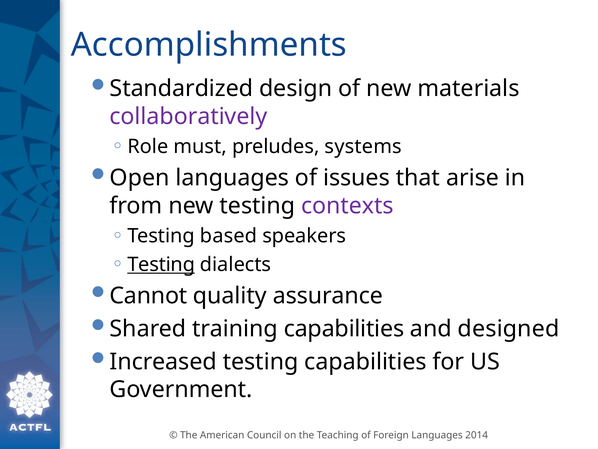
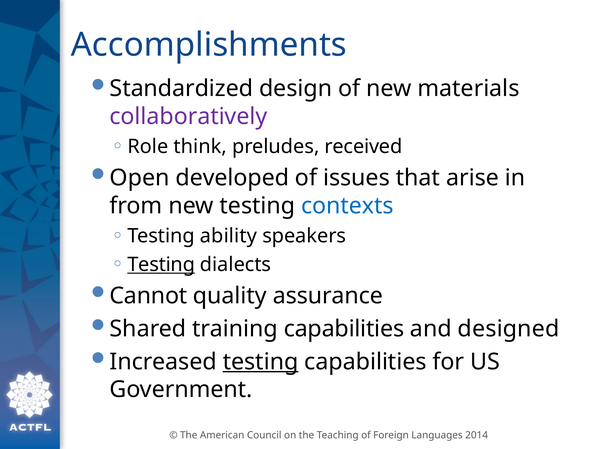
must: must -> think
systems: systems -> received
Open languages: languages -> developed
contexts colour: purple -> blue
based: based -> ability
testing at (261, 361) underline: none -> present
